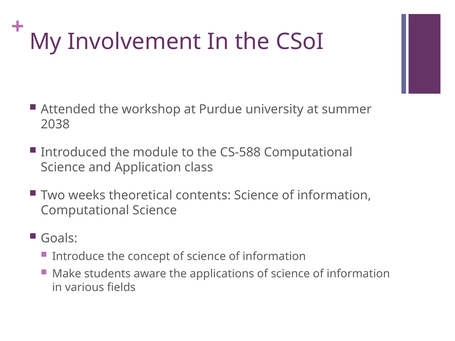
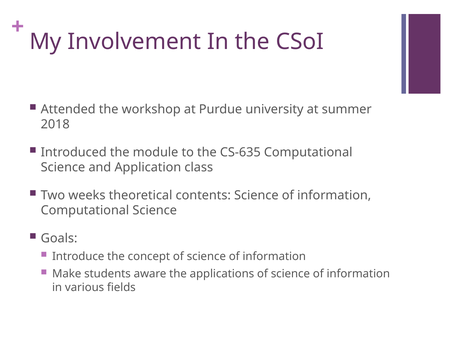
2038: 2038 -> 2018
CS-588: CS-588 -> CS-635
